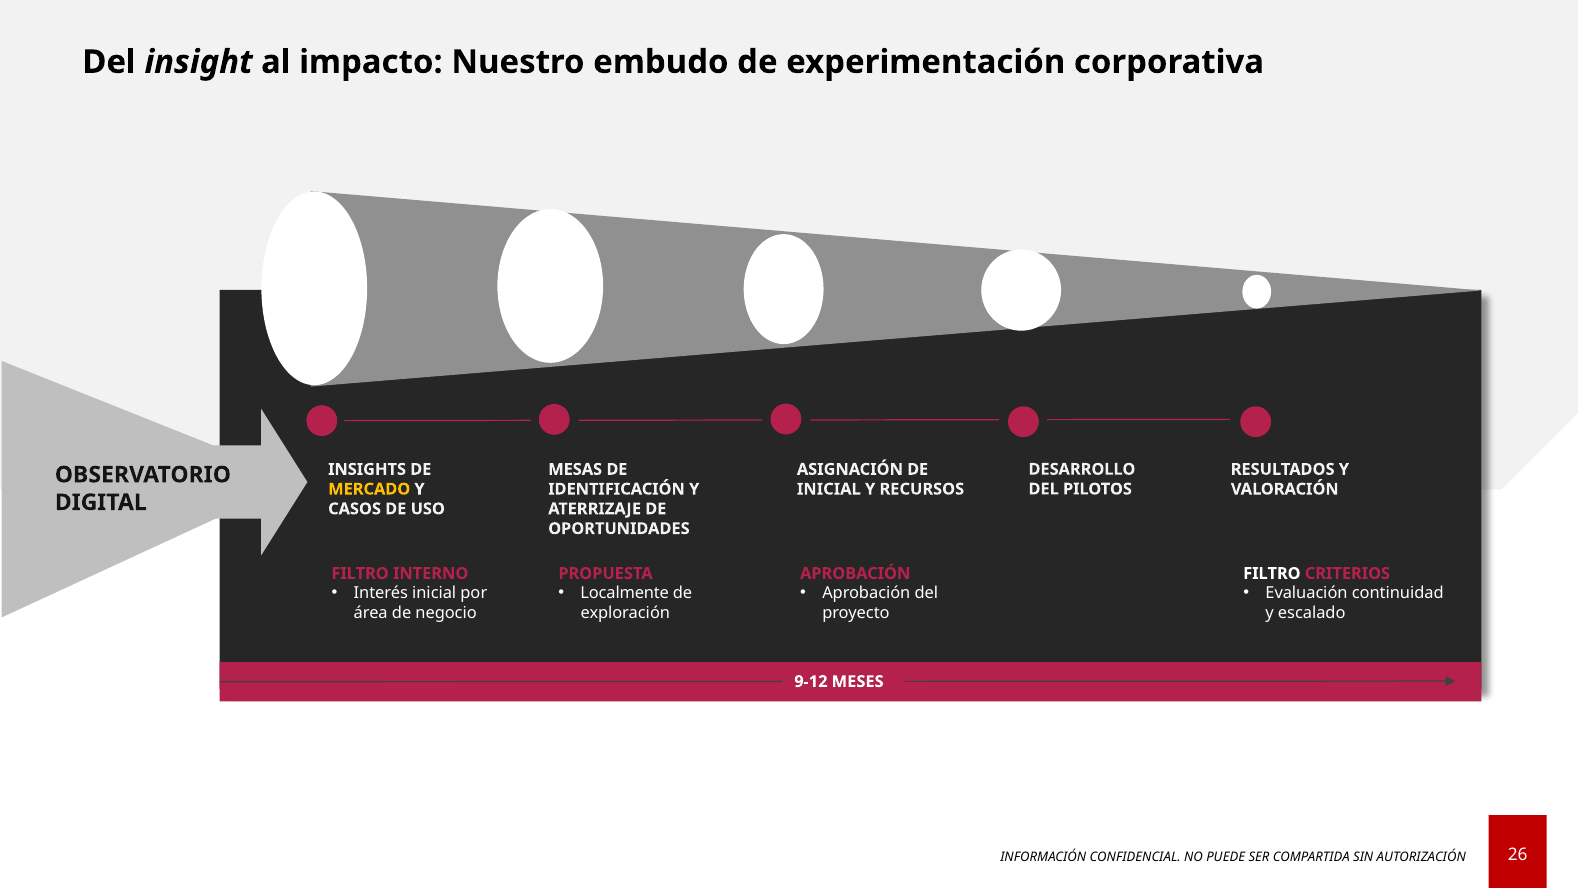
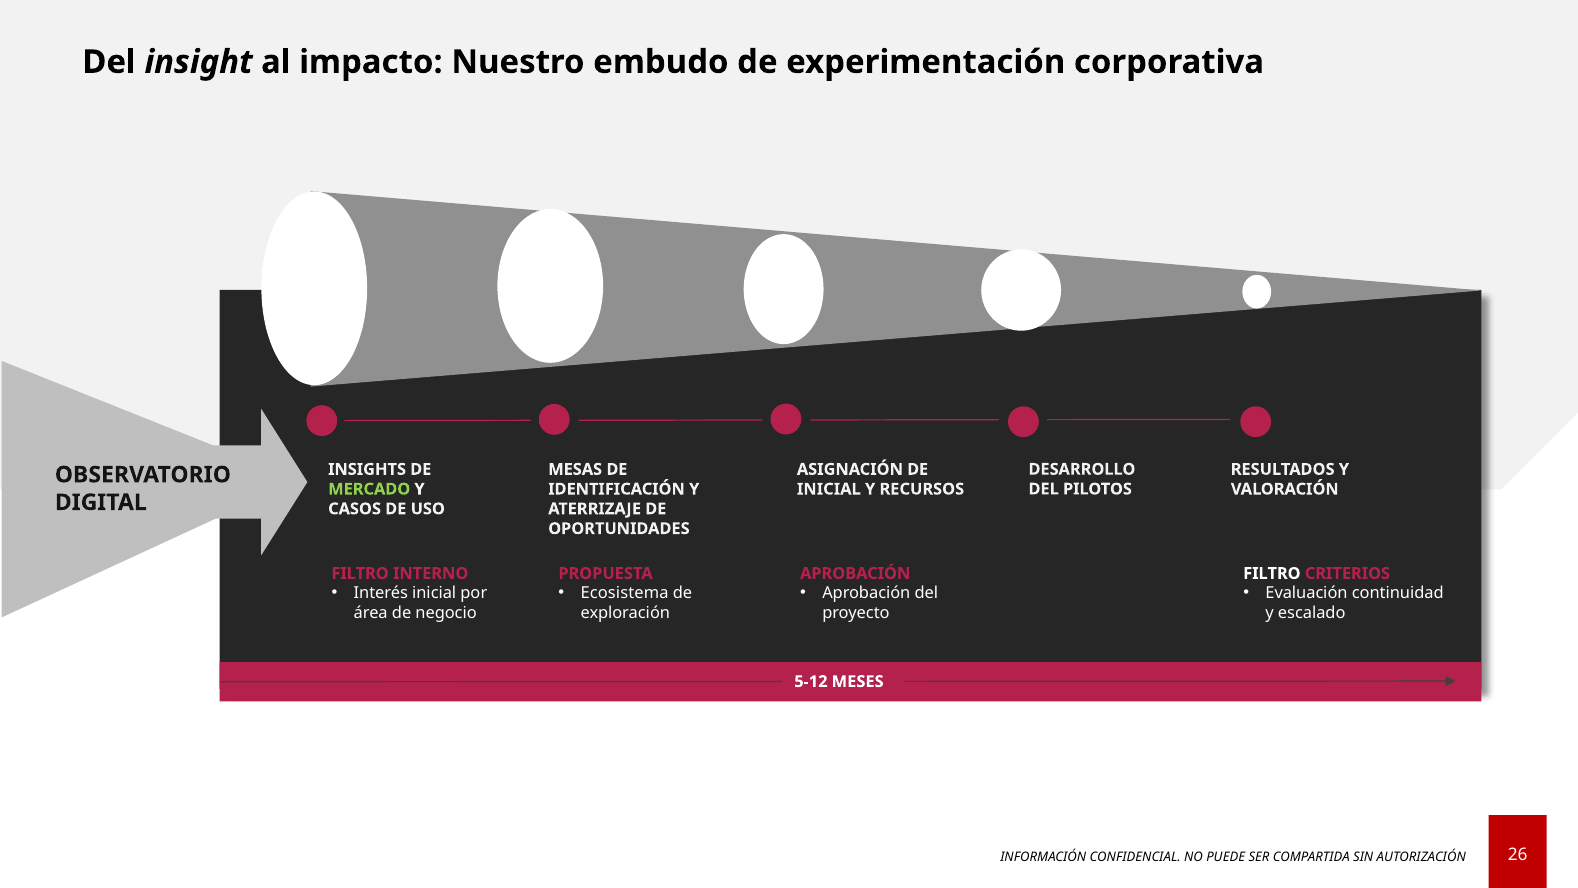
MERCADO colour: yellow -> light green
Localmente: Localmente -> Ecosistema
9-12: 9-12 -> 5-12
